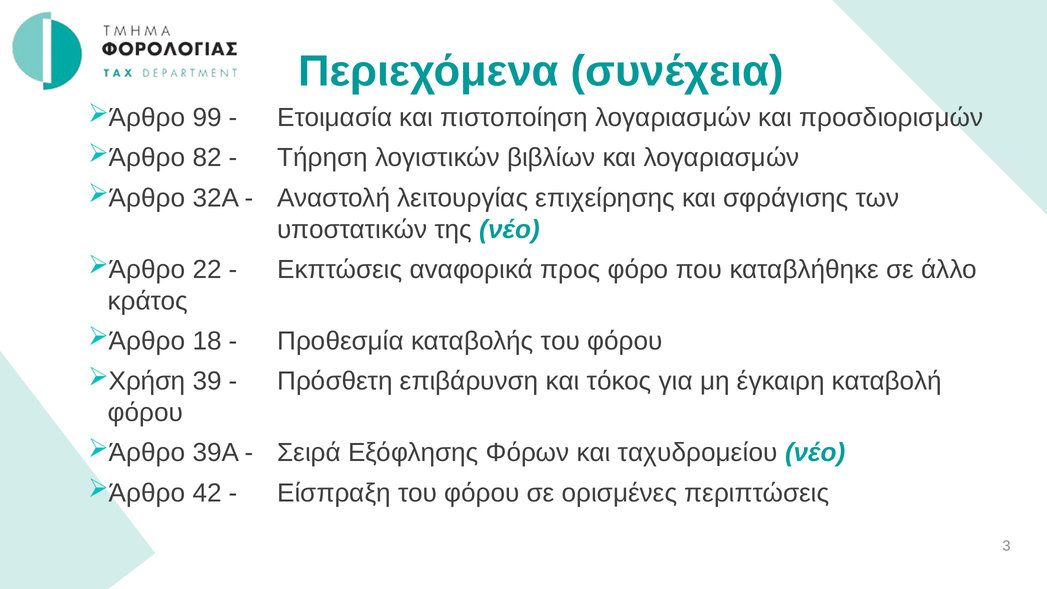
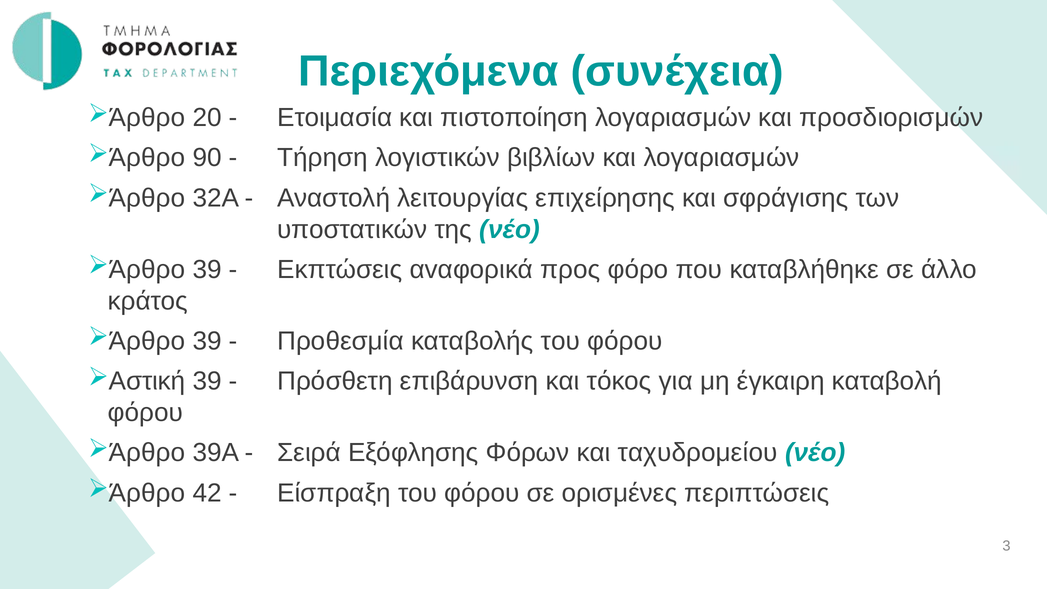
99: 99 -> 20
82: 82 -> 90
22 at (207, 269): 22 -> 39
18 at (207, 341): 18 -> 39
Χρήση: Χρήση -> Αστική
